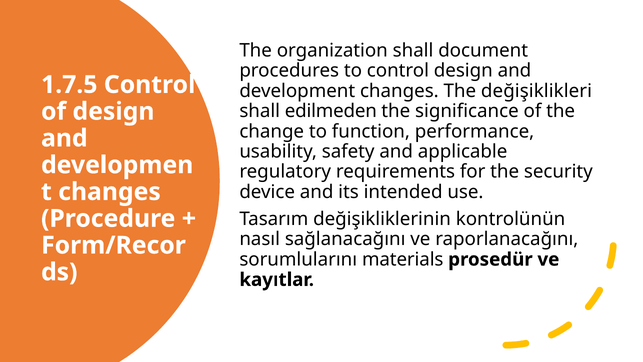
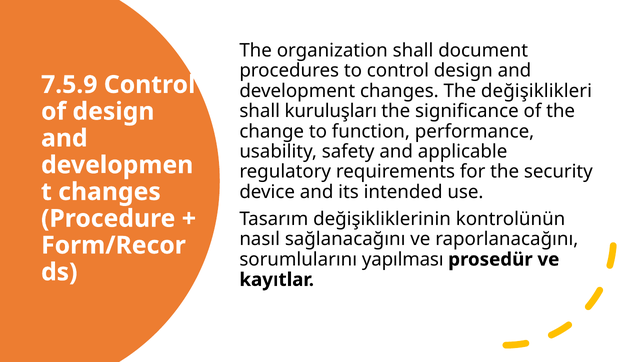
1.7.5: 1.7.5 -> 7.5.9
edilmeden: edilmeden -> kuruluşları
materials: materials -> yapılması
